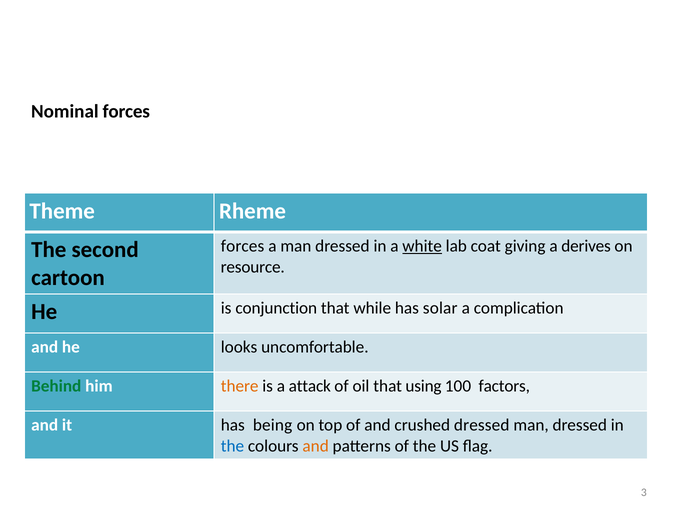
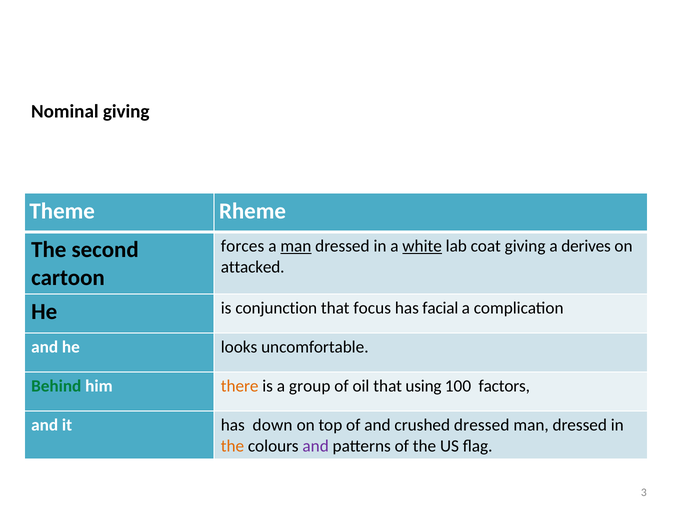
Nominal forces: forces -> giving
man at (296, 246) underline: none -> present
resource: resource -> attacked
while: while -> focus
solar: solar -> facial
attack: attack -> group
being: being -> down
the at (232, 446) colour: blue -> orange
and at (316, 446) colour: orange -> purple
